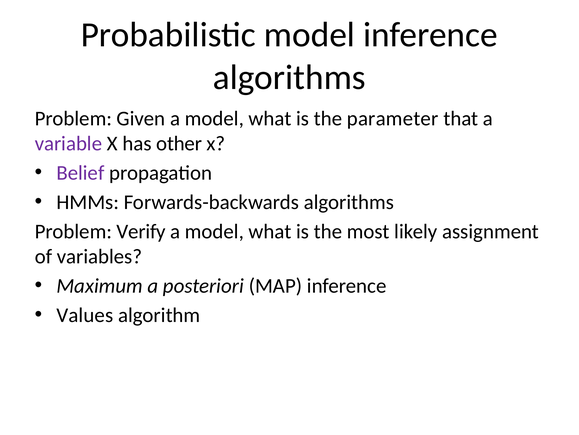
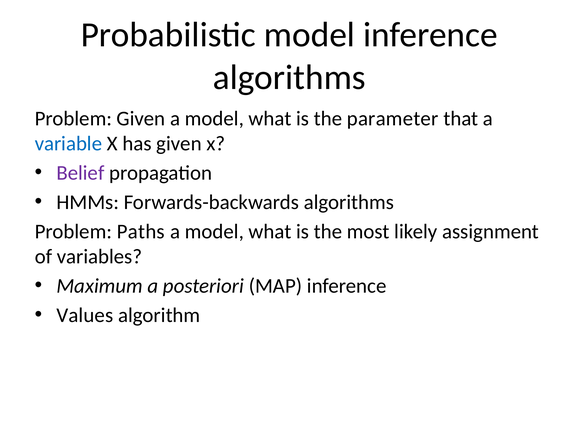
variable colour: purple -> blue
has other: other -> given
Verify: Verify -> Paths
